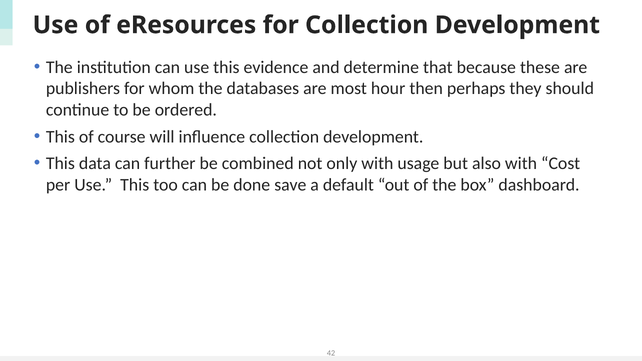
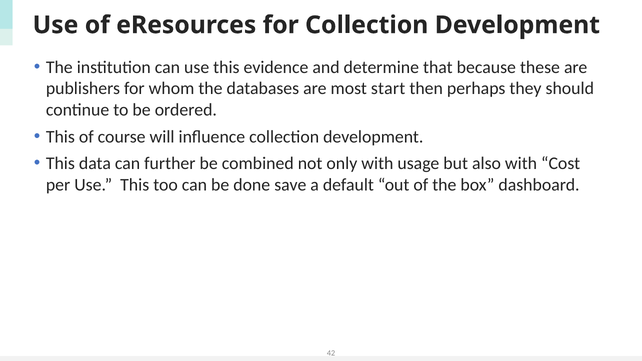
hour: hour -> start
